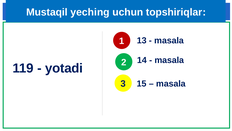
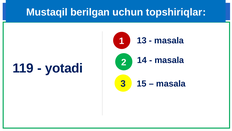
yeching: yeching -> berilgan
